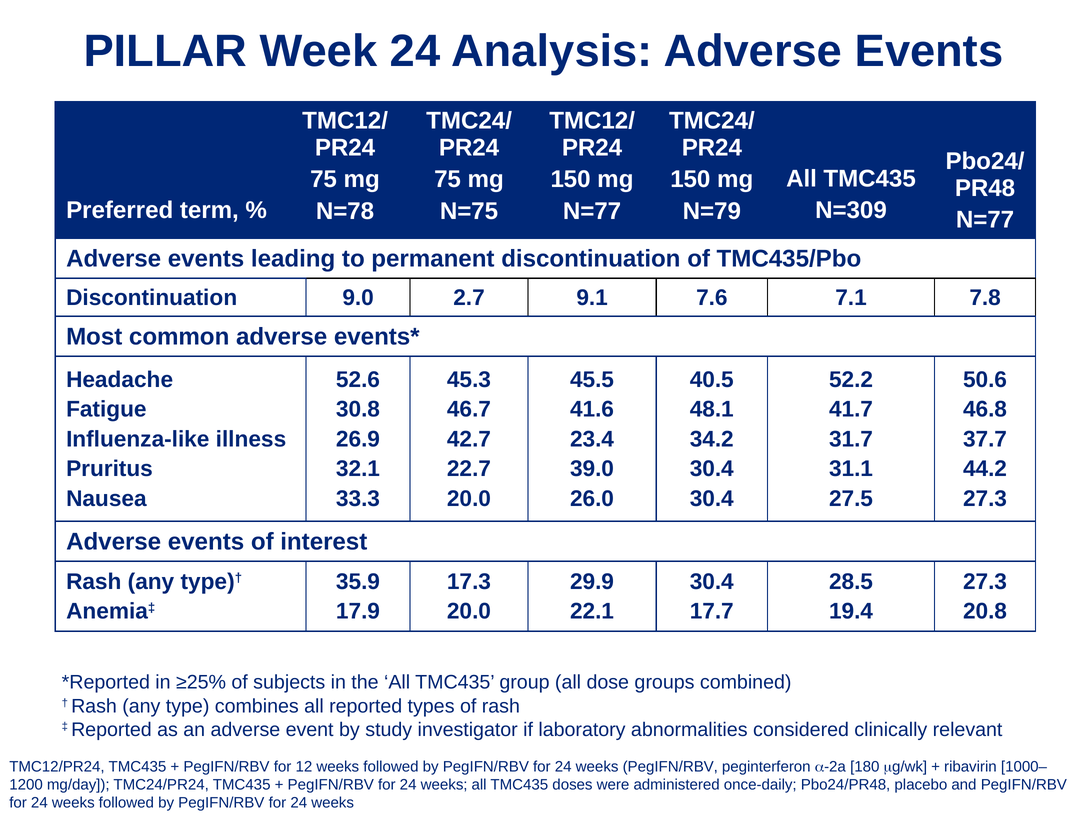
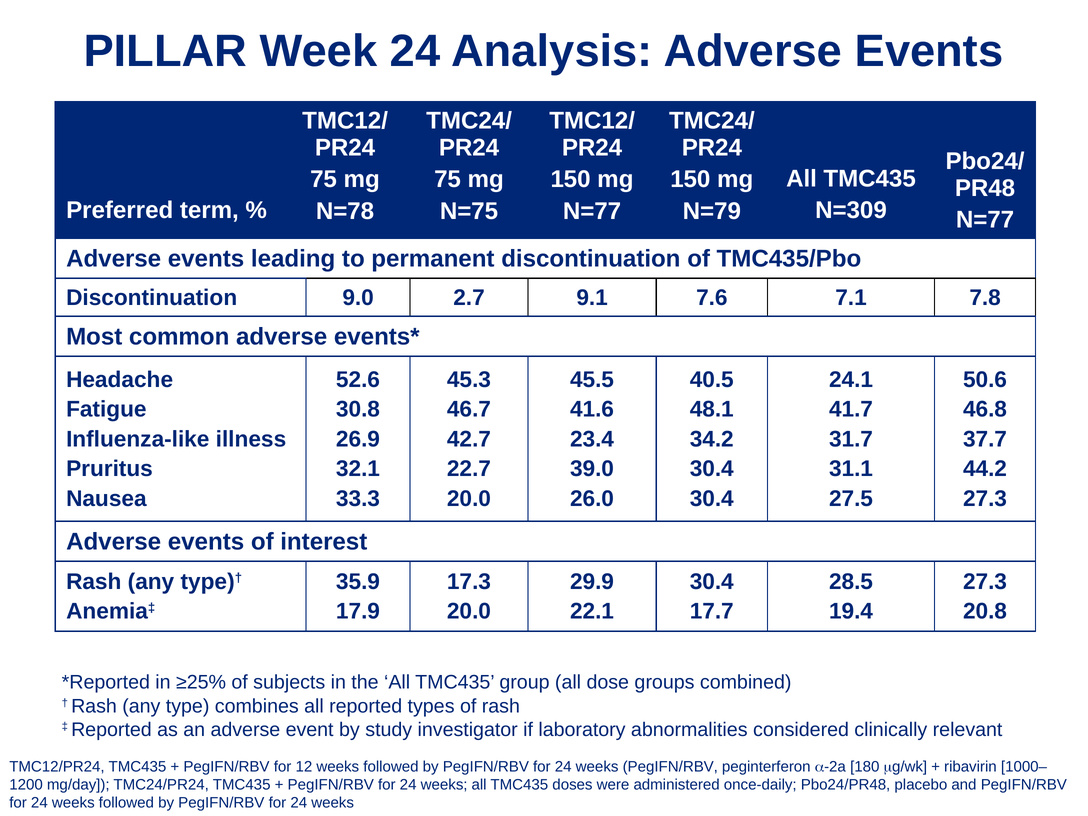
52.2: 52.2 -> 24.1
